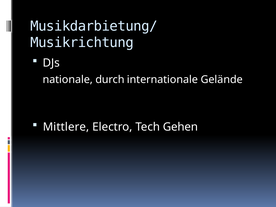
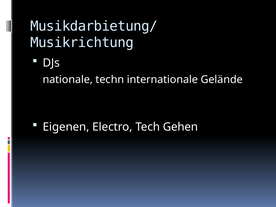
durch: durch -> techn
Mittlere: Mittlere -> Eigenen
